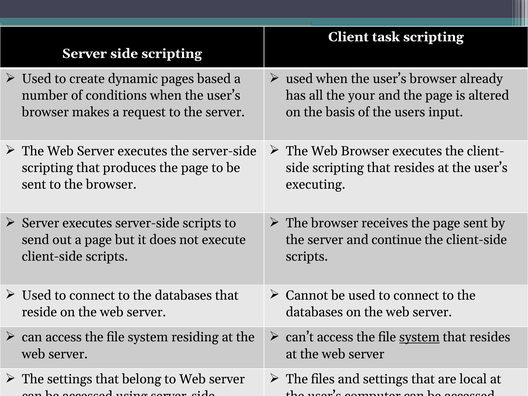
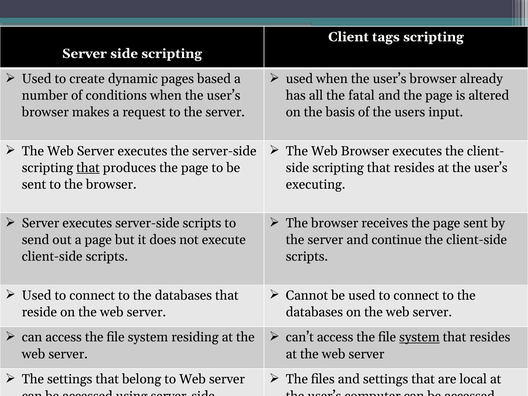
task: task -> tags
your: your -> fatal
that at (88, 168) underline: none -> present
